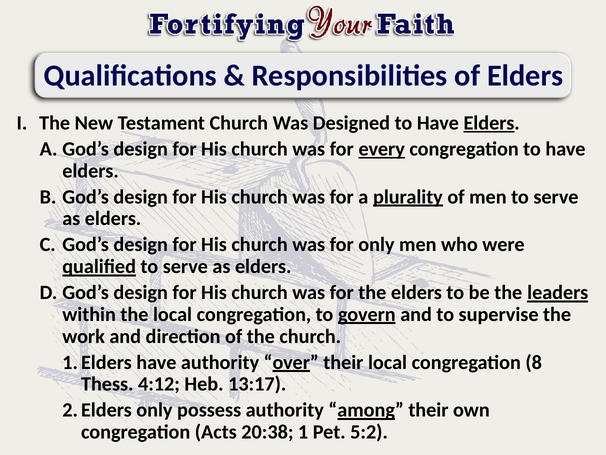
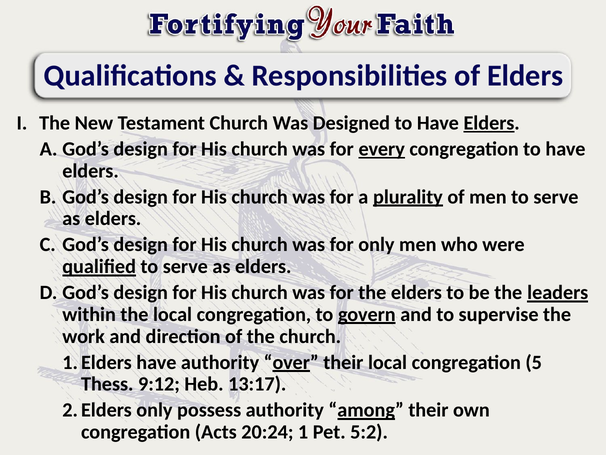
8: 8 -> 5
4:12: 4:12 -> 9:12
20:38: 20:38 -> 20:24
